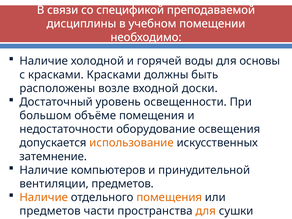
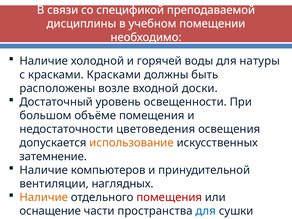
основы: основы -> натуры
оборудование: оборудование -> цветоведения
вентиляции предметов: предметов -> наглядных
помещения at (169, 197) colour: orange -> red
предметов at (50, 211): предметов -> оснащение
для at (206, 211) colour: orange -> blue
